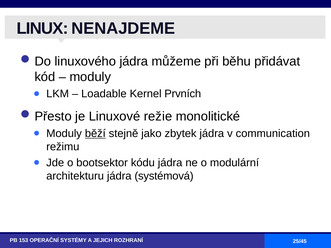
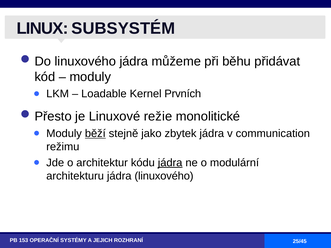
NENAJDEME: NENAJDEME -> SUBSYSTÉM
bootsektor: bootsektor -> architektur
jádra at (170, 163) underline: none -> present
jádra systémová: systémová -> linuxového
